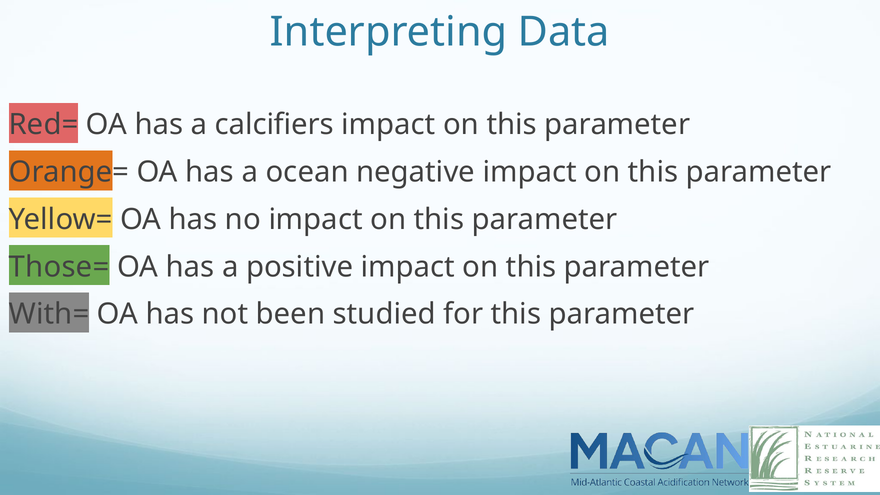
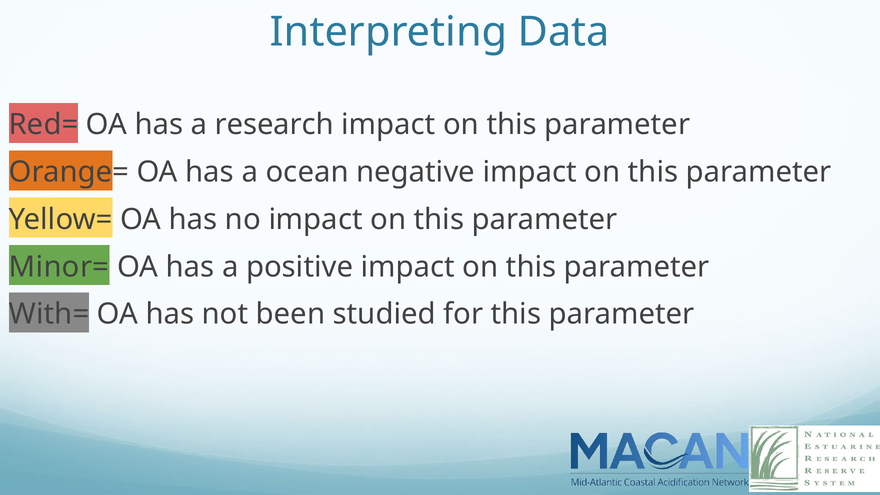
calcifiers: calcifiers -> research
Those=: Those= -> Minor=
